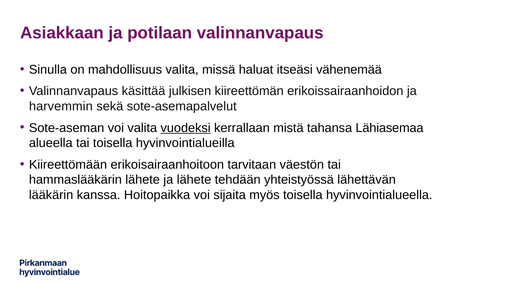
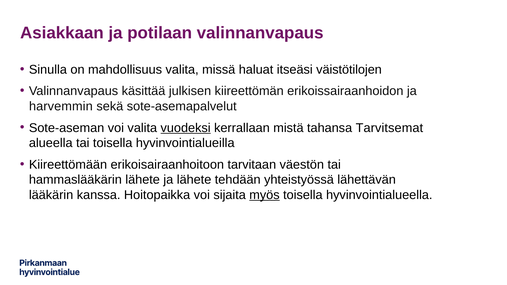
vähenemää: vähenemää -> väistötilojen
Lähiasemaa: Lähiasemaa -> Tarvitsemat
myös underline: none -> present
